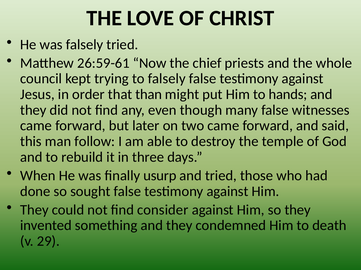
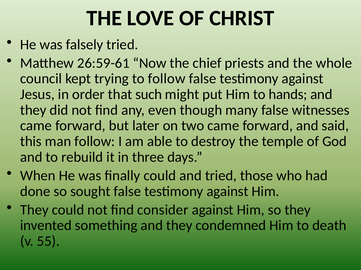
to falsely: falsely -> follow
than: than -> such
finally usurp: usurp -> could
29: 29 -> 55
